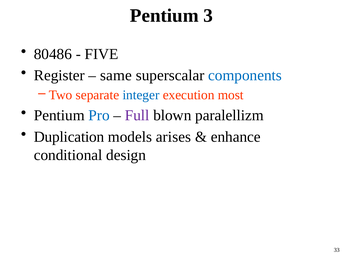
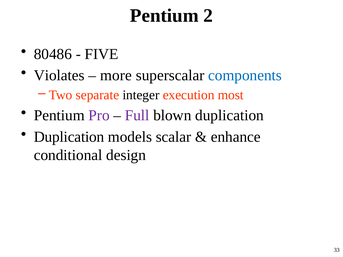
3: 3 -> 2
Register: Register -> Violates
same: same -> more
integer colour: blue -> black
Pro colour: blue -> purple
blown paralellizm: paralellizm -> duplication
arises: arises -> scalar
